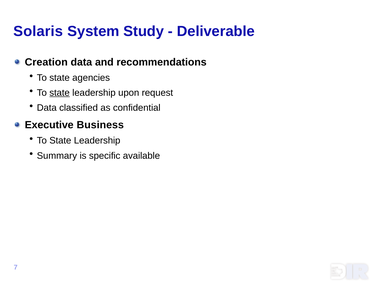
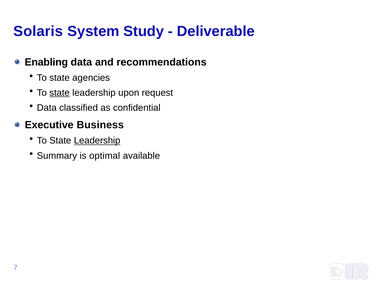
Creation: Creation -> Enabling
Leadership at (97, 141) underline: none -> present
specific: specific -> optimal
